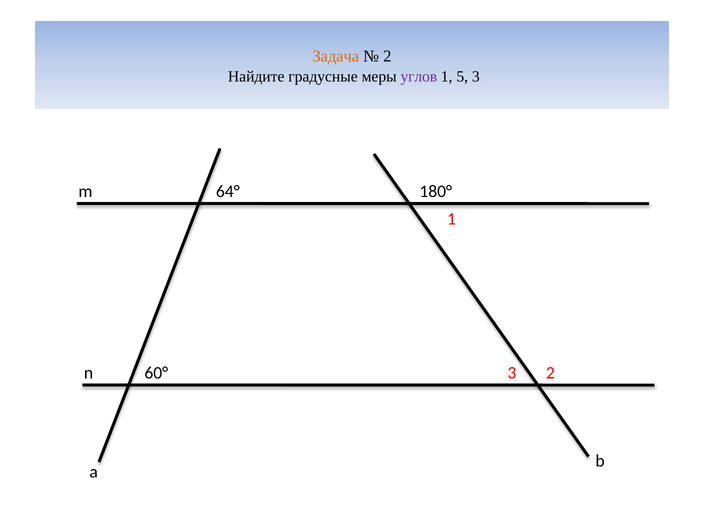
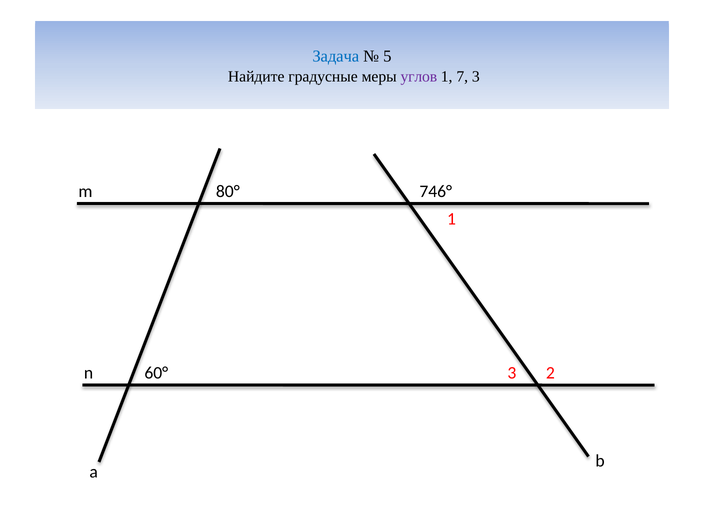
Задача colour: orange -> blue
2 at (387, 56): 2 -> 5
5: 5 -> 7
64°: 64° -> 80°
180°: 180° -> 746°
